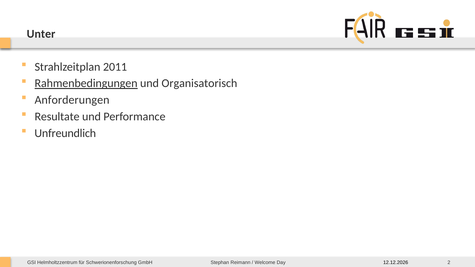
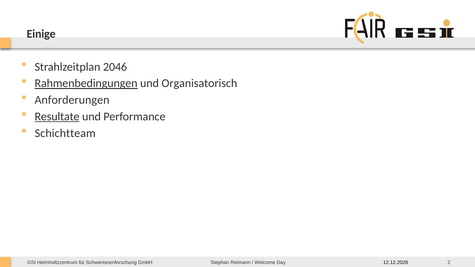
Unter: Unter -> Einige
2011: 2011 -> 2046
Resultate underline: none -> present
Unfreundlich: Unfreundlich -> Schichtteam
